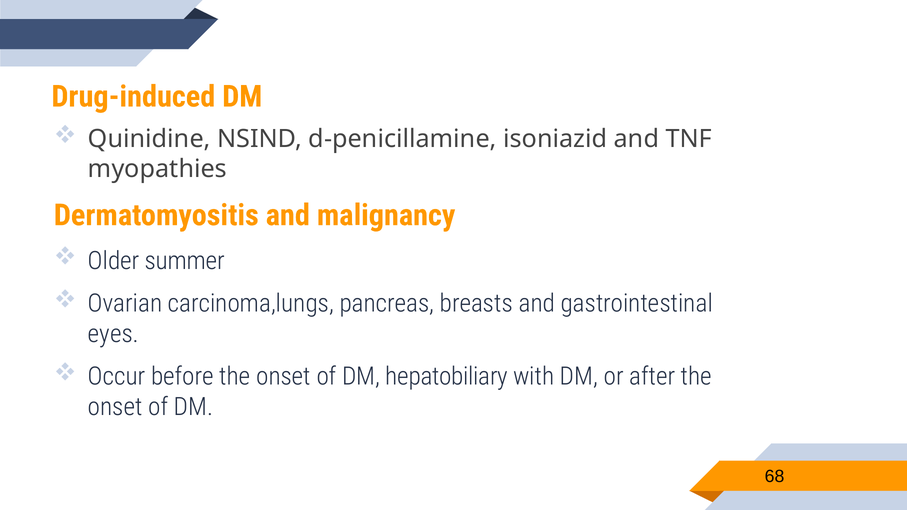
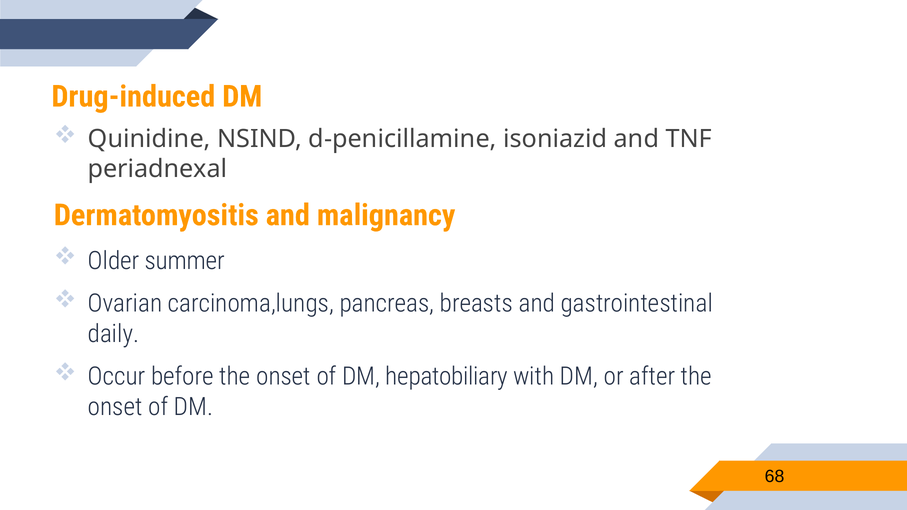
myopathies: myopathies -> periadnexal
eyes: eyes -> daily
